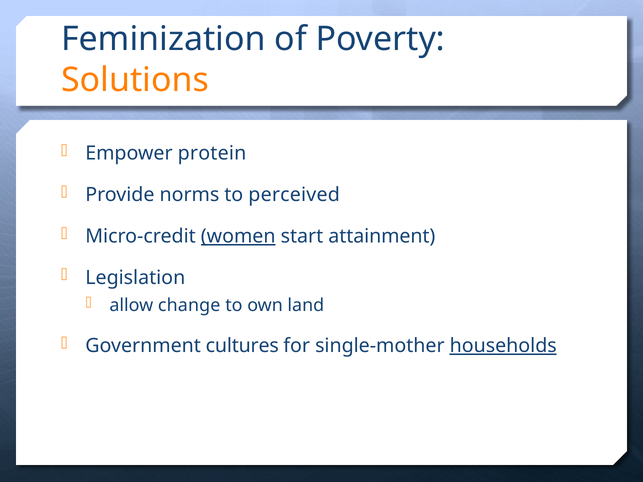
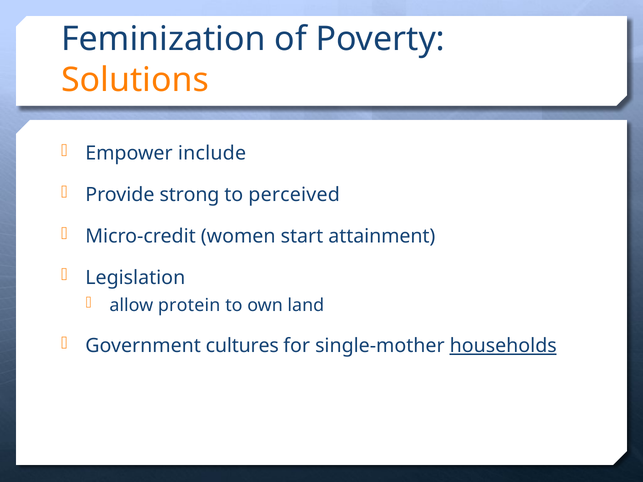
protein: protein -> include
norms: norms -> strong
women underline: present -> none
change: change -> protein
